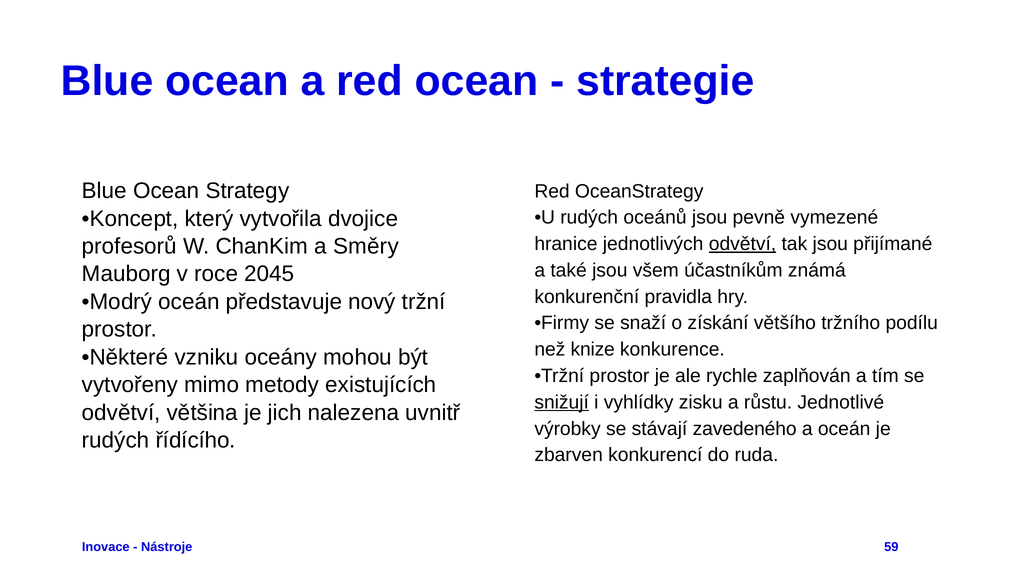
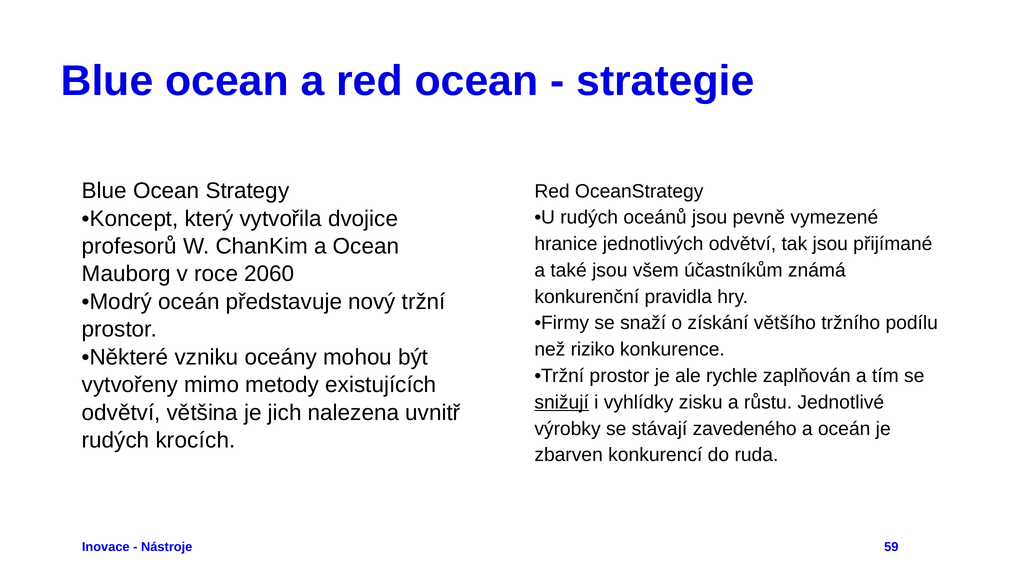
odvětví at (743, 244) underline: present -> none
a Směry: Směry -> Ocean
2045: 2045 -> 2060
knize: knize -> riziko
řídícího: řídícího -> krocích
